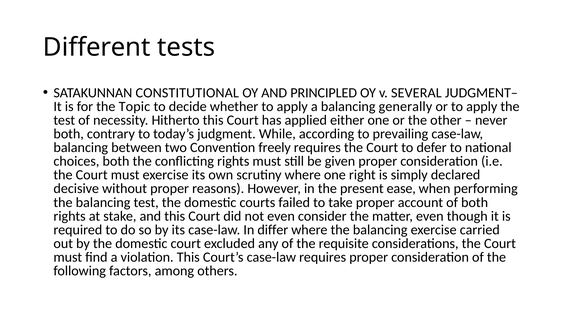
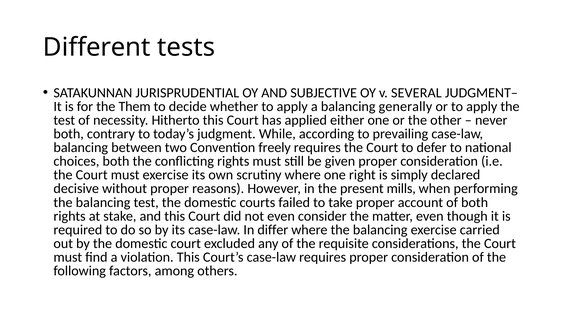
CONSTITUTIONAL: CONSTITUTIONAL -> JURISPRUDENTIAL
PRINCIPLED: PRINCIPLED -> SUBJECTIVE
Topic: Topic -> Them
ease: ease -> mills
